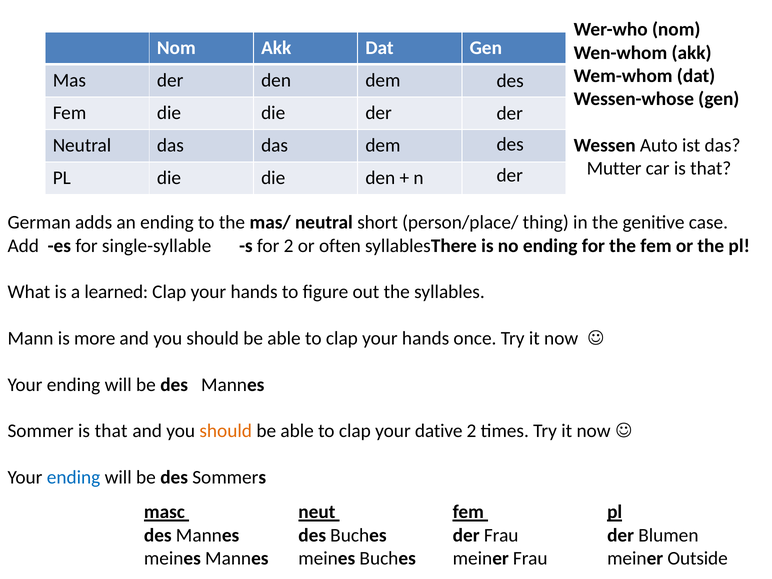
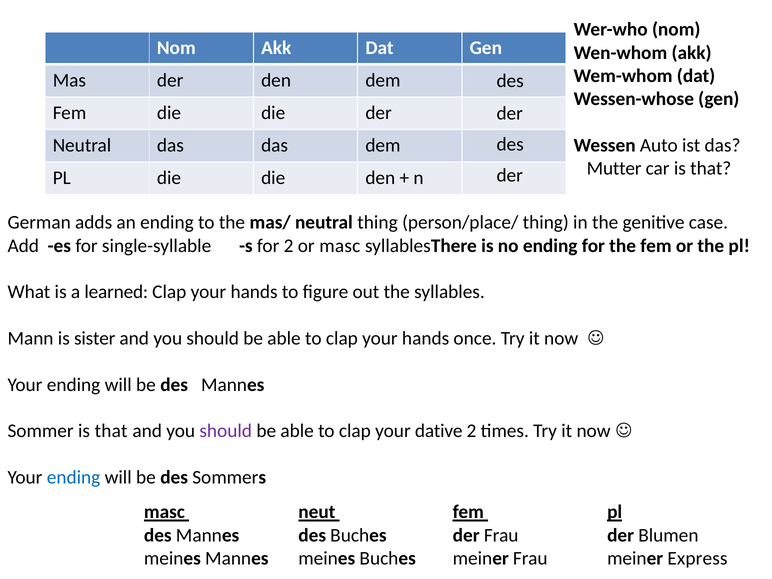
neutral short: short -> thing
or often: often -> masc
more: more -> sister
should at (226, 431) colour: orange -> purple
Outside: Outside -> Express
